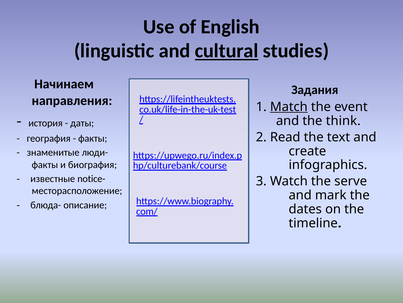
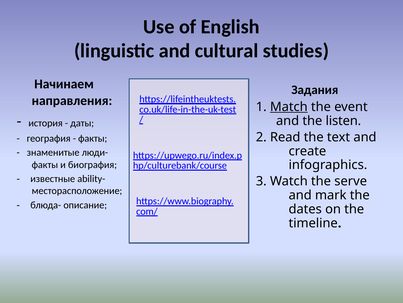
cultural underline: present -> none
think: think -> listen
notice-: notice- -> ability-
